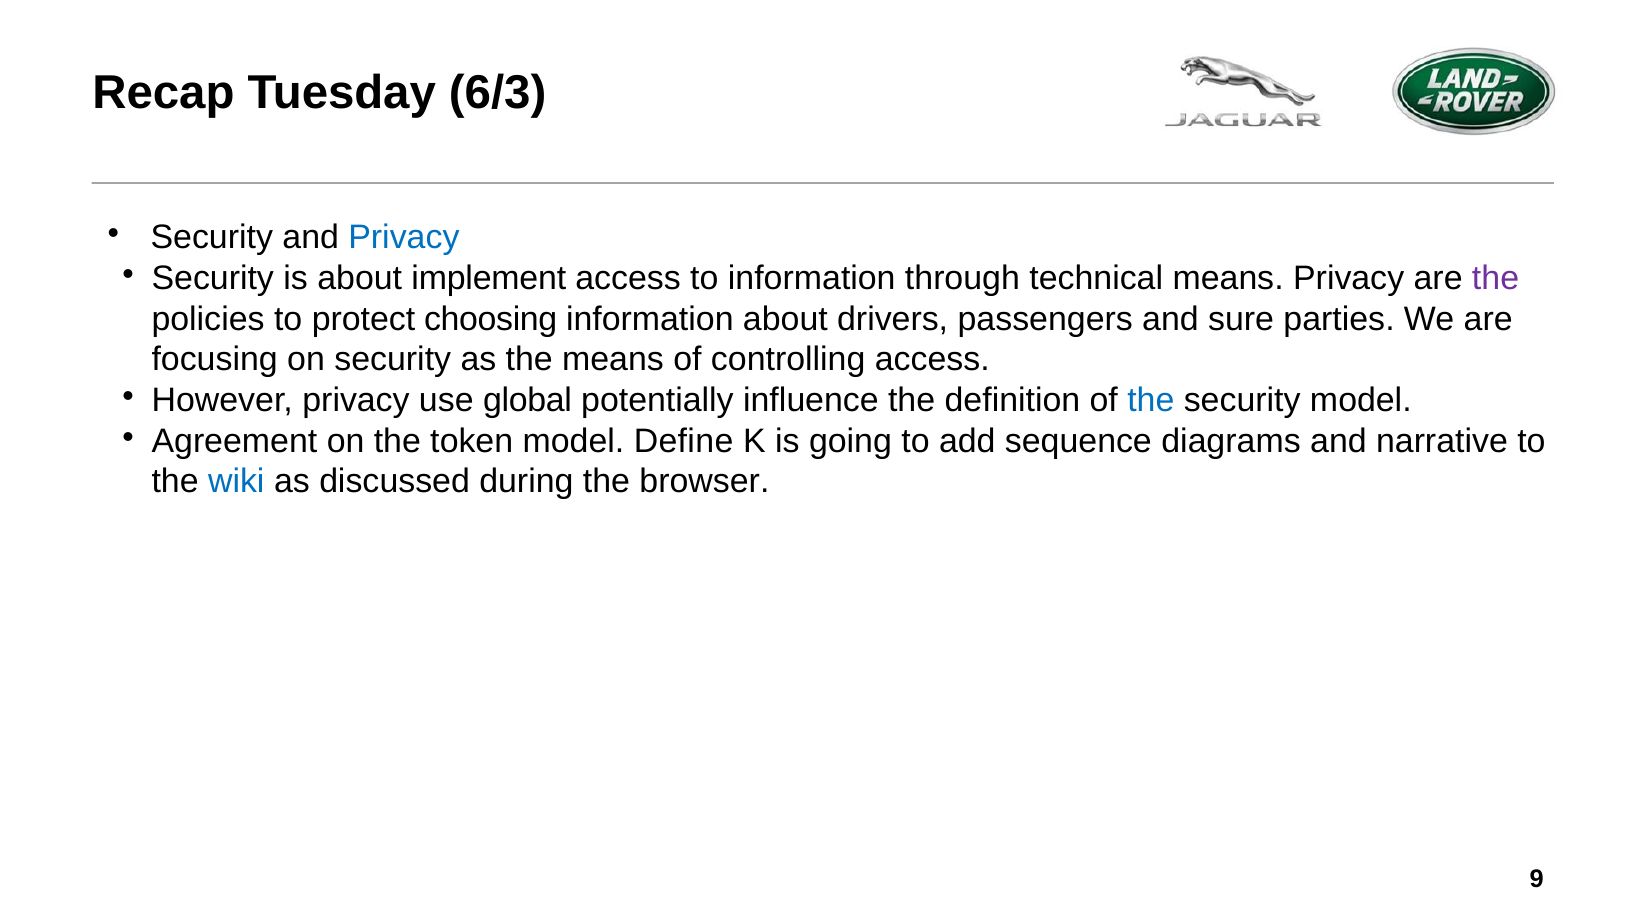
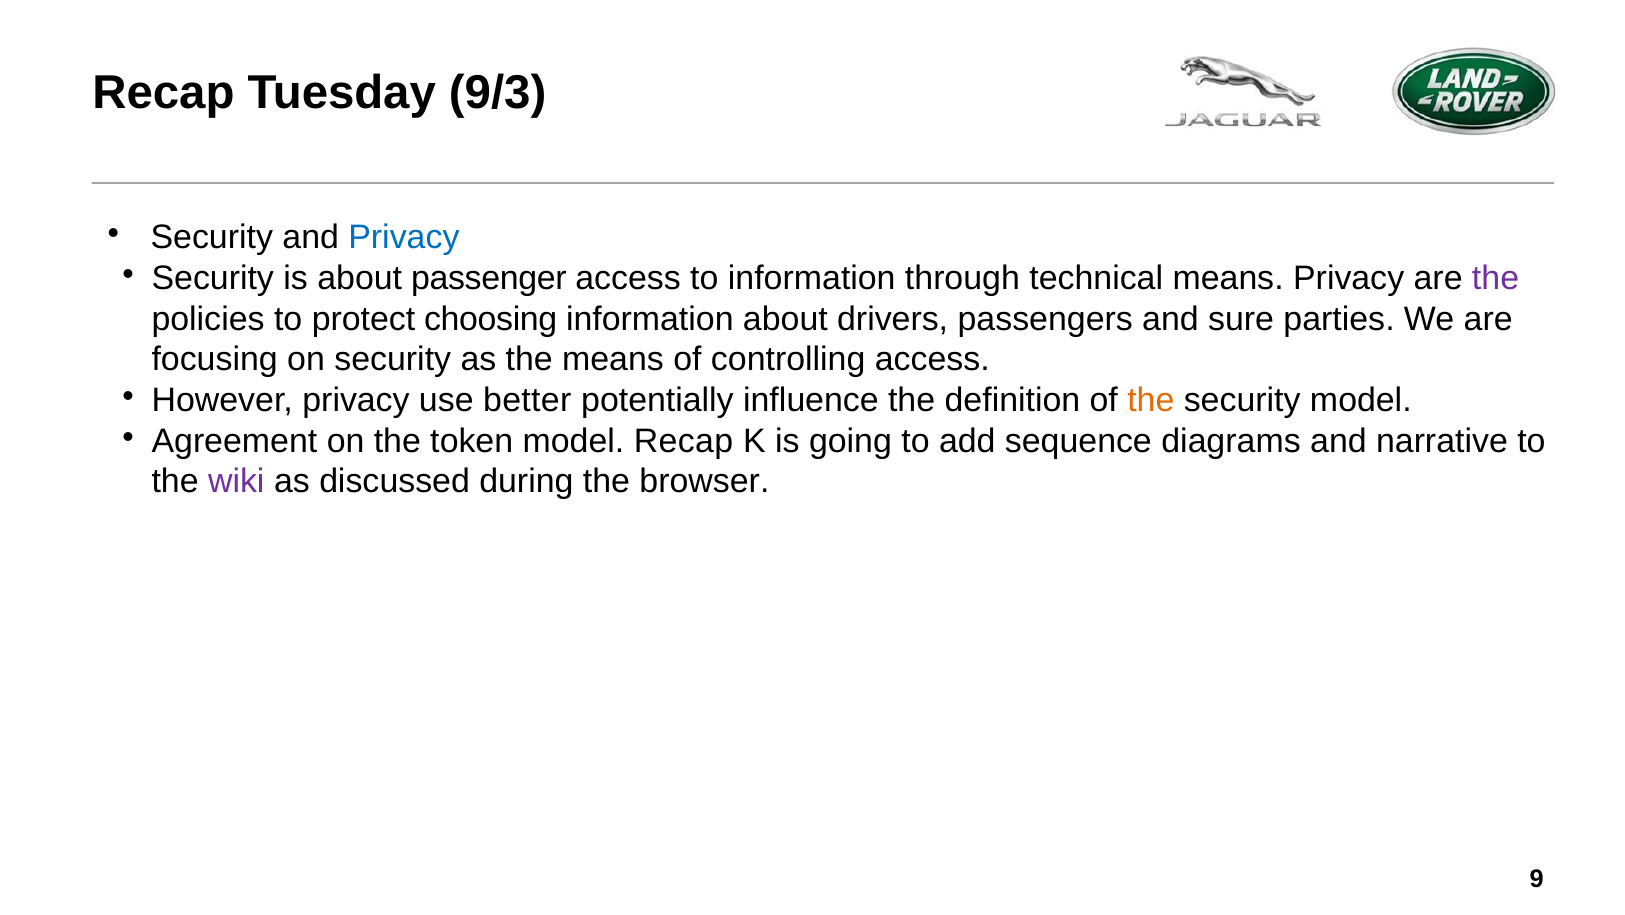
6/3: 6/3 -> 9/3
implement: implement -> passenger
global: global -> better
the at (1151, 400) colour: blue -> orange
model Define: Define -> Recap
wiki colour: blue -> purple
